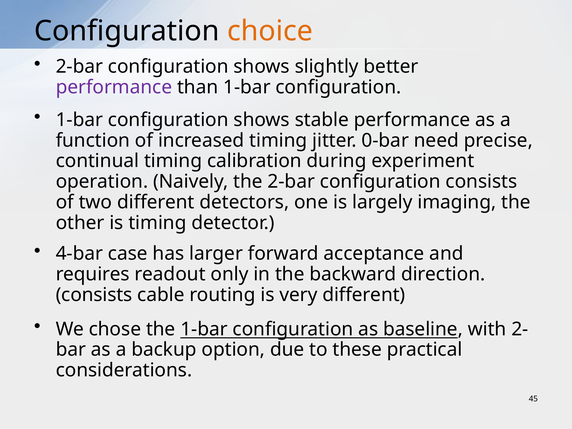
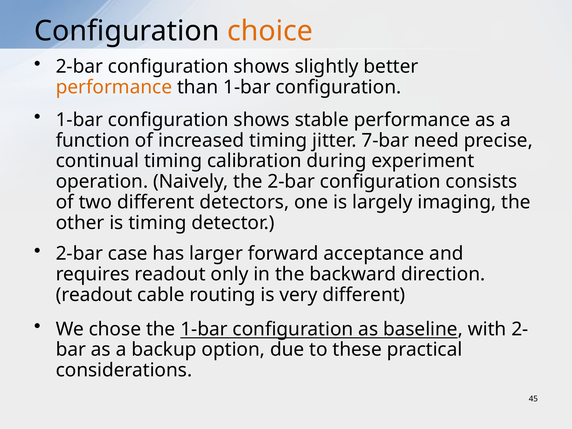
performance at (114, 87) colour: purple -> orange
0-bar: 0-bar -> 7-bar
4-bar at (79, 254): 4-bar -> 2-bar
consists at (94, 295): consists -> readout
